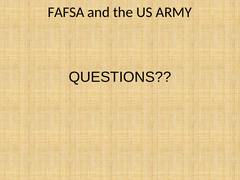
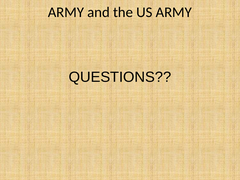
FAFSA at (66, 12): FAFSA -> ARMY
